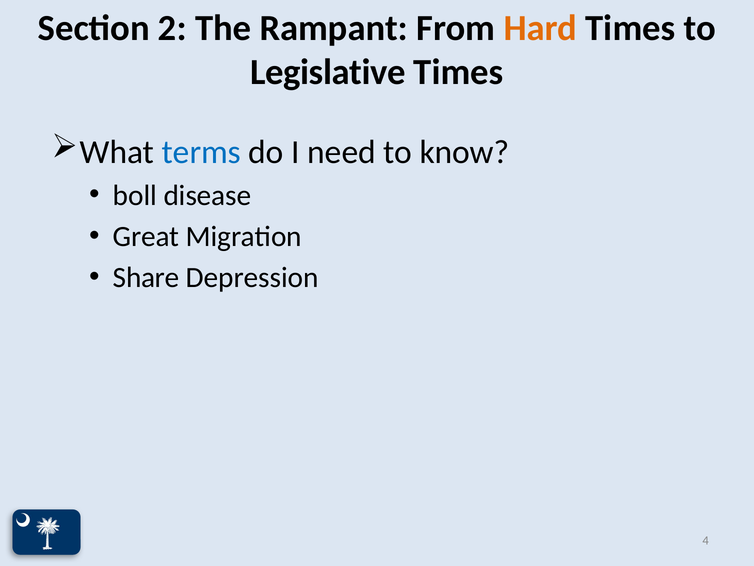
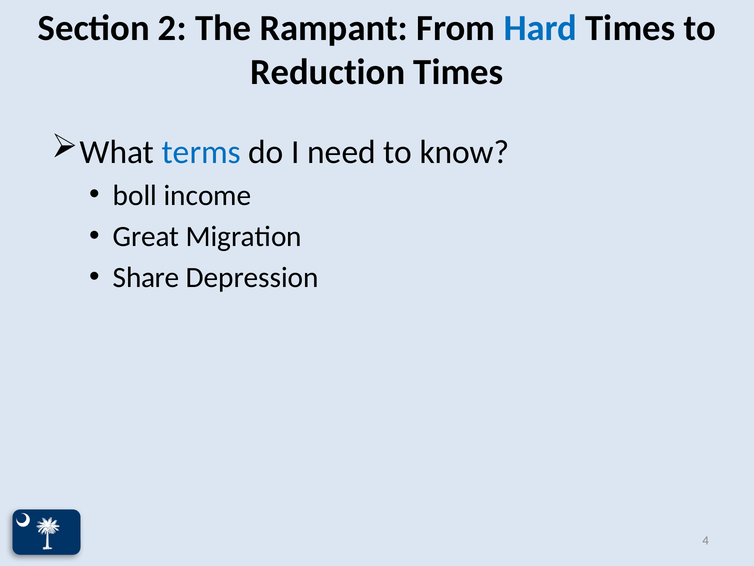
Hard colour: orange -> blue
Legislative: Legislative -> Reduction
disease: disease -> income
